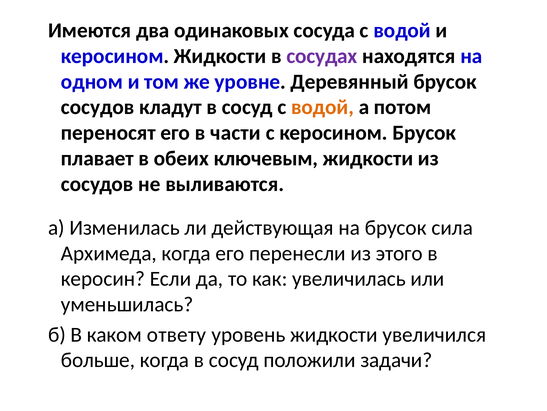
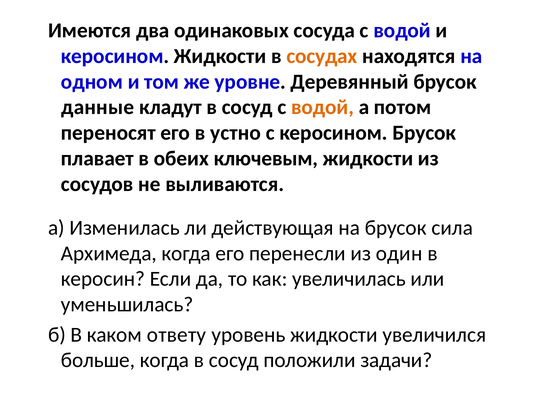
сосудах colour: purple -> orange
сосудов at (98, 107): сосудов -> данные
части: части -> устно
этого: этого -> один
